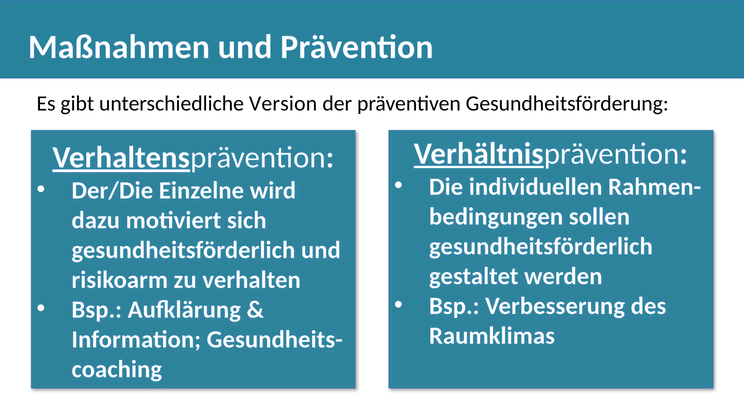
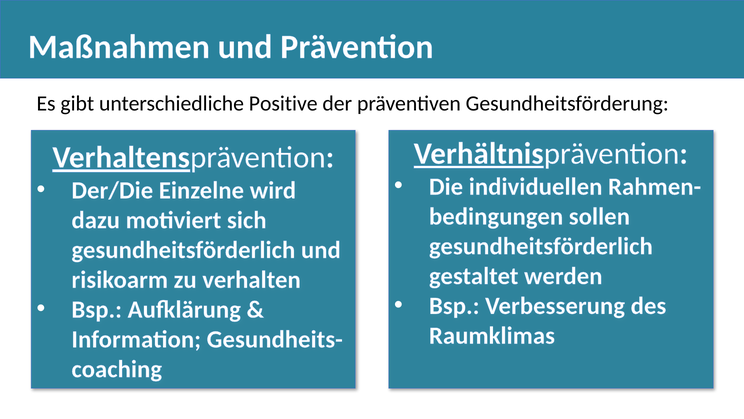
Version: Version -> Positive
